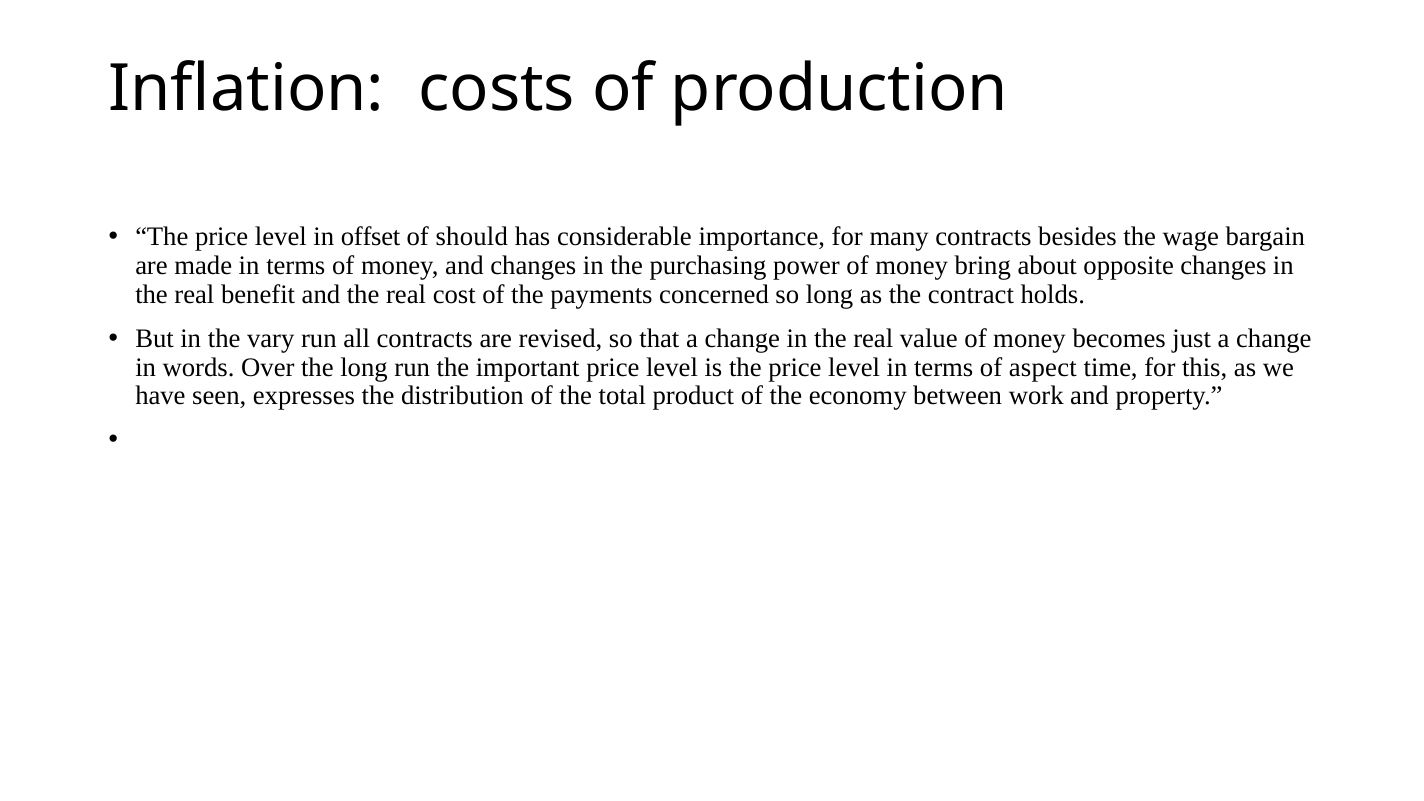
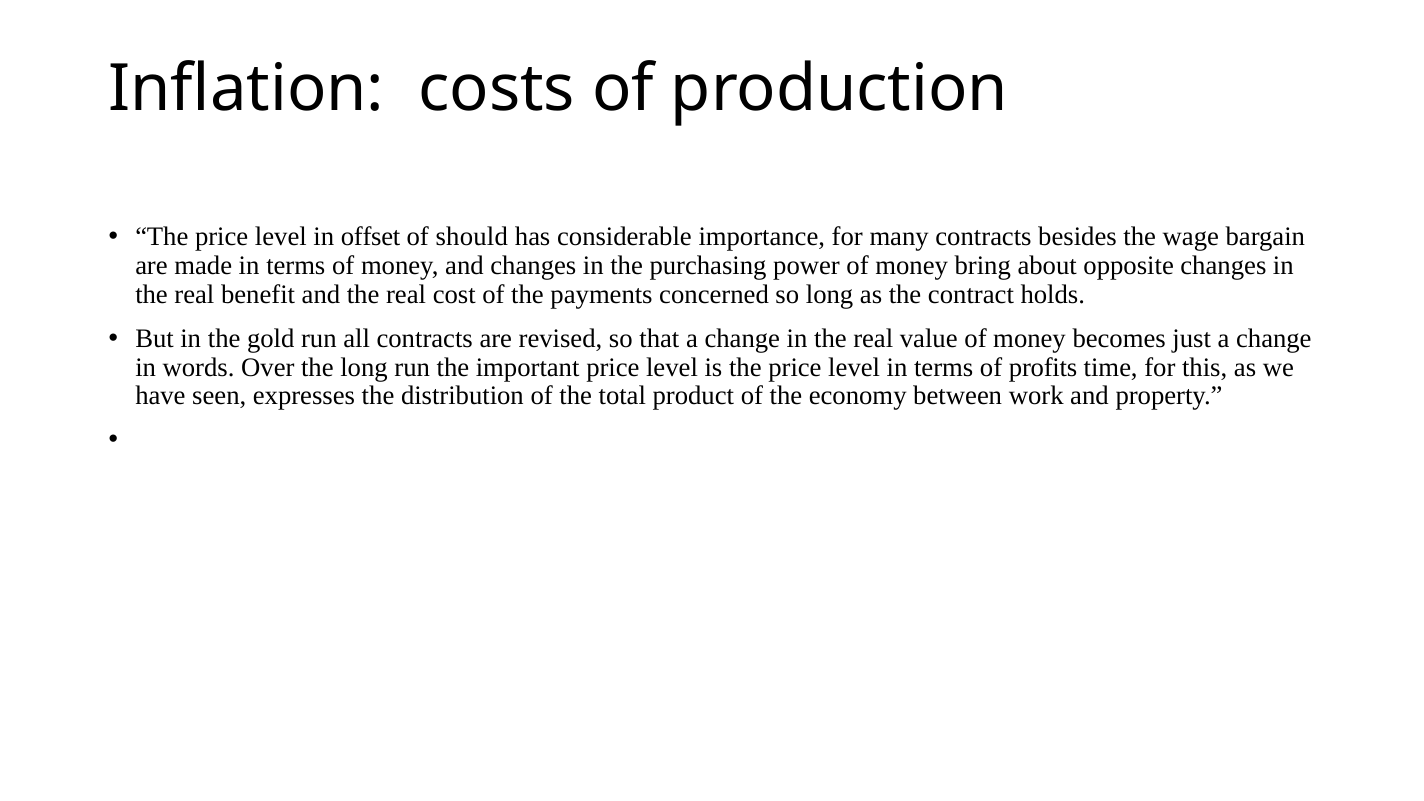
vary: vary -> gold
aspect: aspect -> profits
